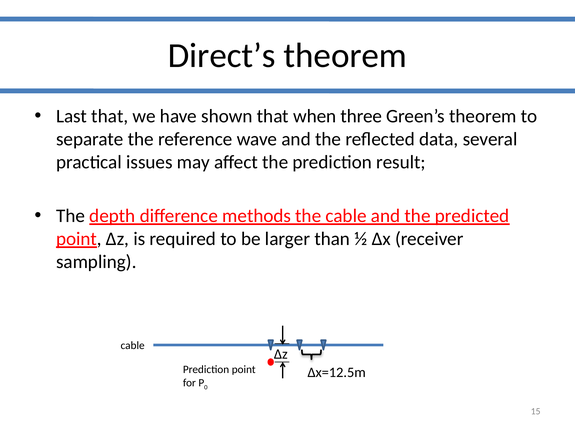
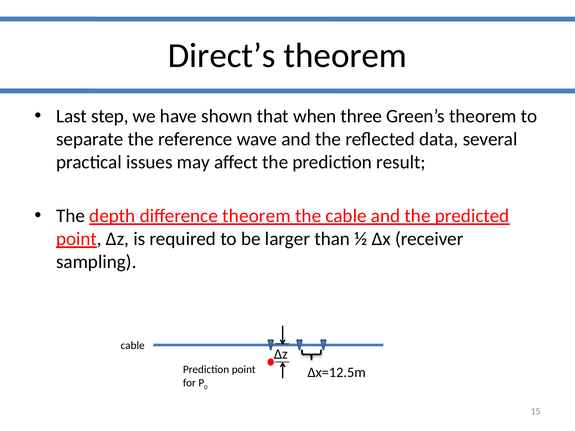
Last that: that -> step
difference methods: methods -> theorem
